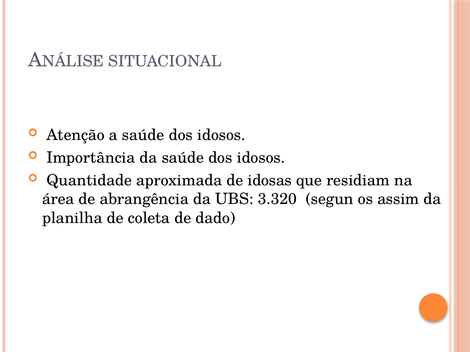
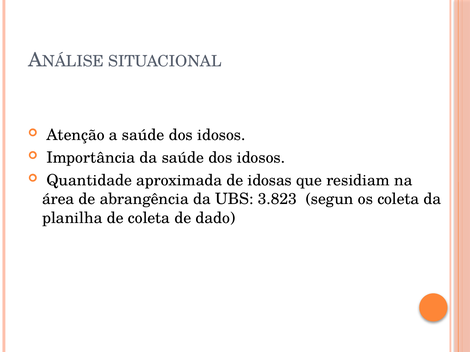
3.320: 3.320 -> 3.823
os assim: assim -> coleta
